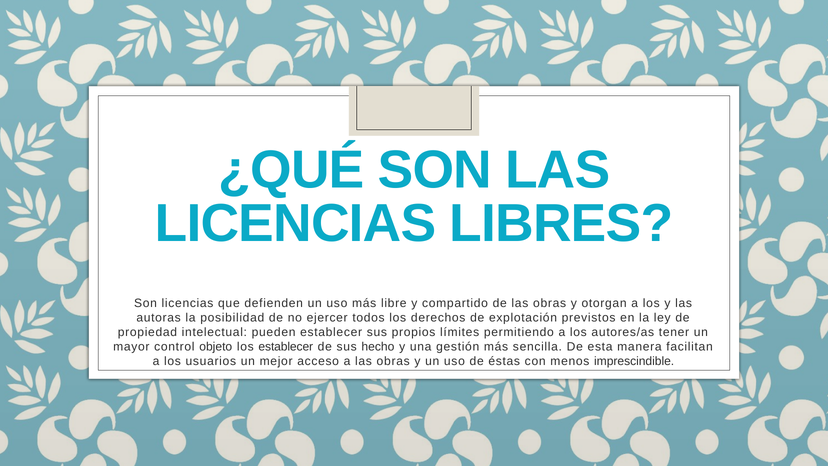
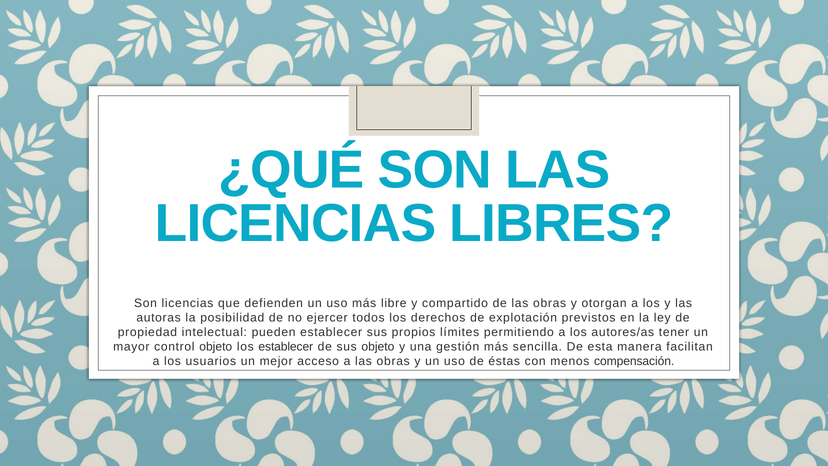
sus hecho: hecho -> objeto
imprescindible: imprescindible -> compensación
